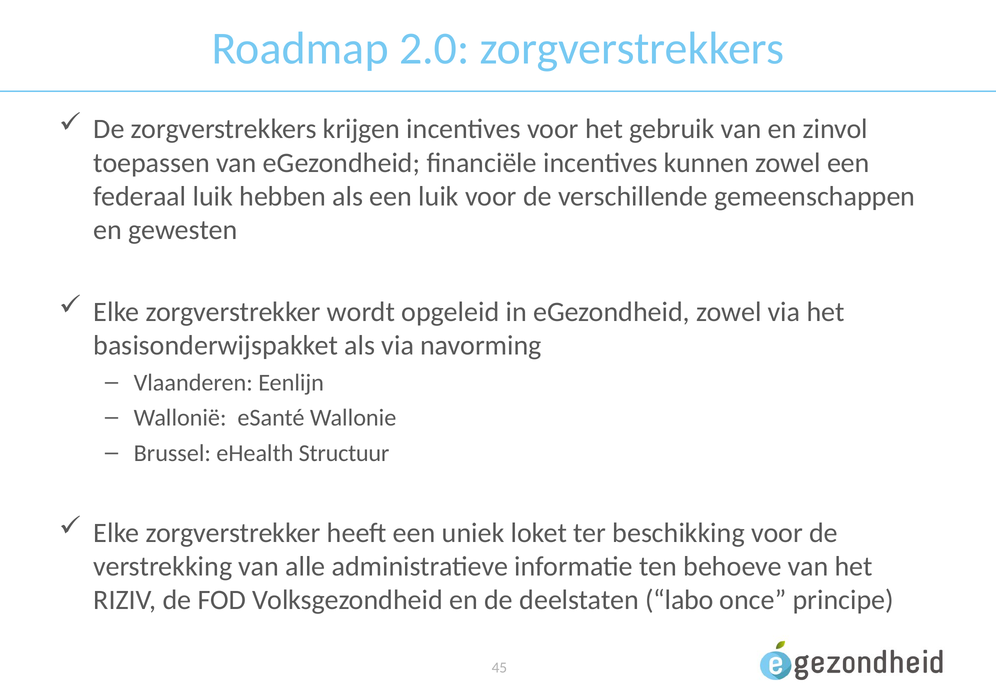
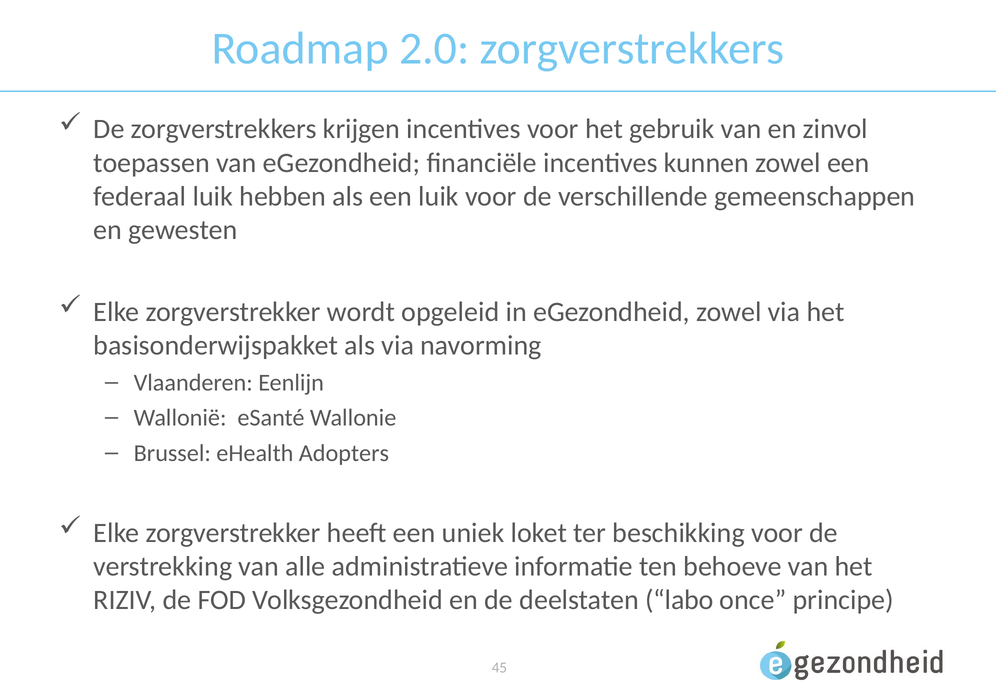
Structuur: Structuur -> Adopters
